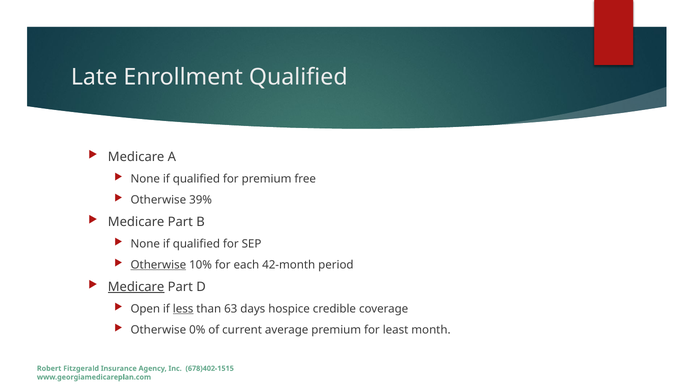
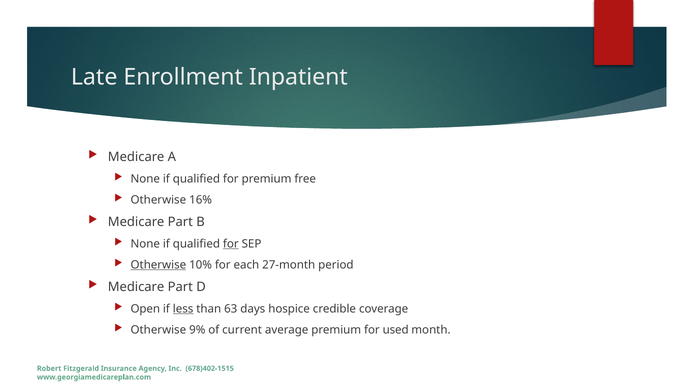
Enrollment Qualified: Qualified -> Inpatient
39%: 39% -> 16%
for at (231, 244) underline: none -> present
42-month: 42-month -> 27-month
Medicare at (136, 287) underline: present -> none
0%: 0% -> 9%
least: least -> used
